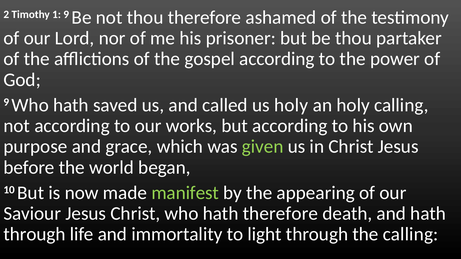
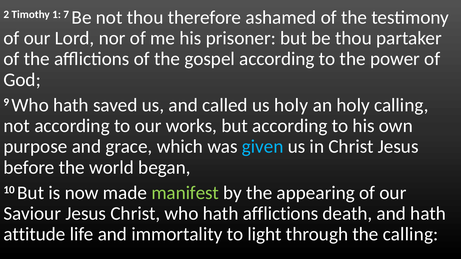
1 9: 9 -> 7
given colour: light green -> light blue
hath therefore: therefore -> afflictions
through at (34, 235): through -> attitude
